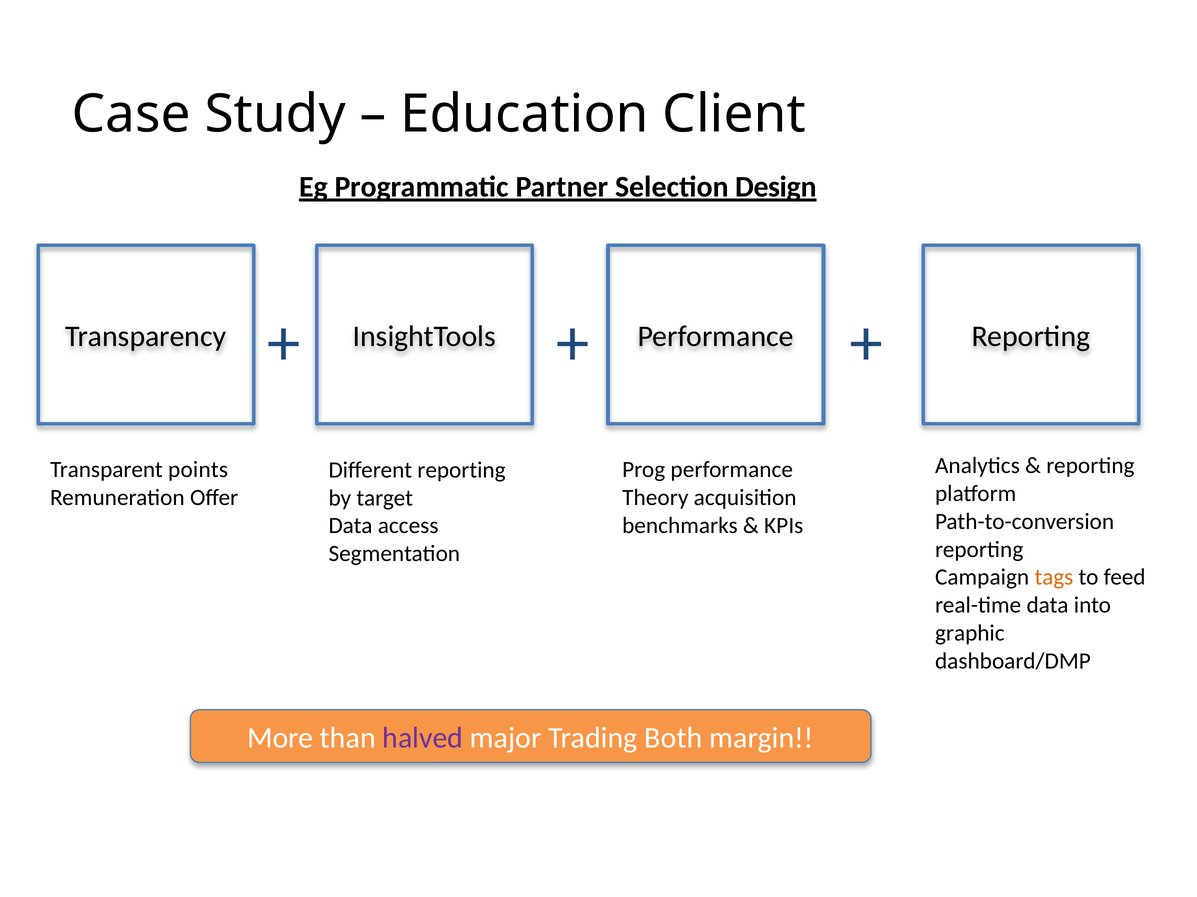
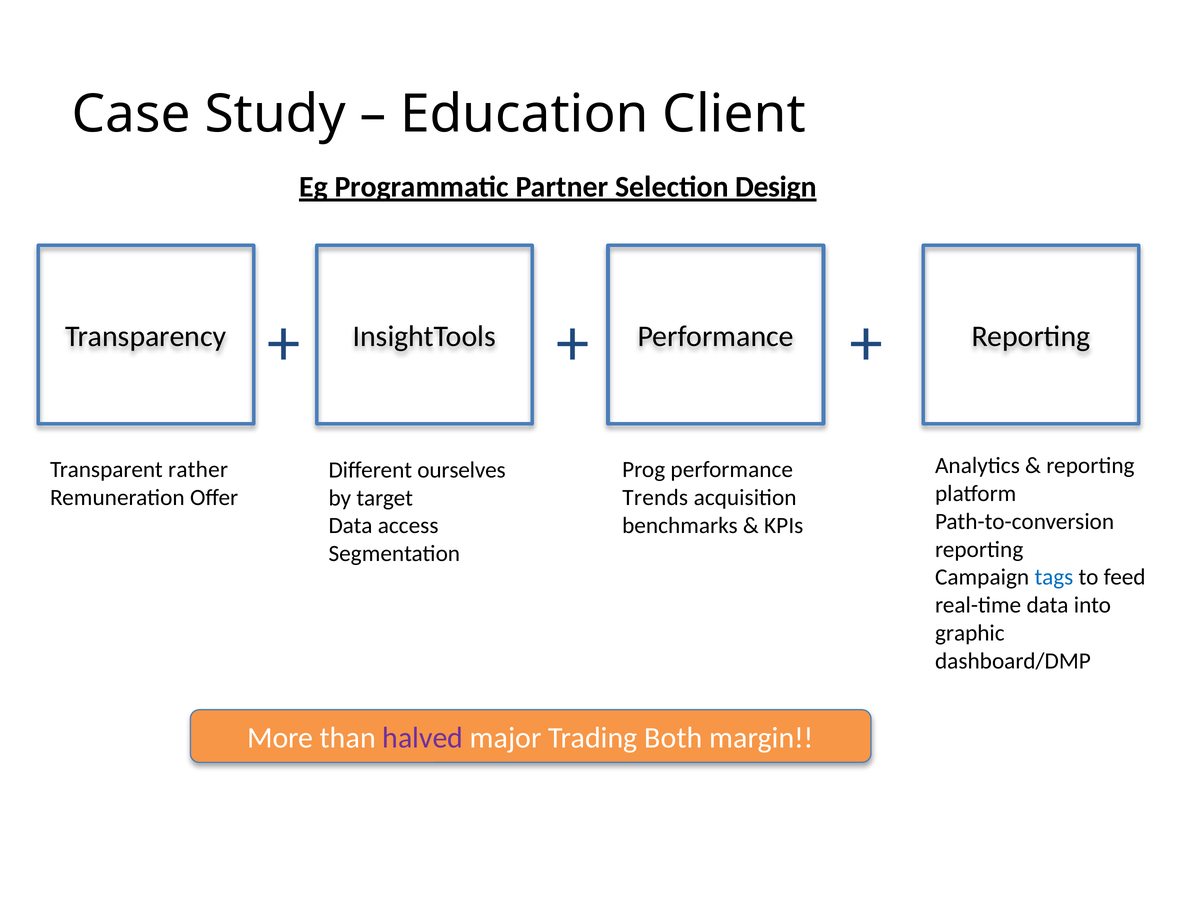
points: points -> rather
Different reporting: reporting -> ourselves
Theory: Theory -> Trends
tags colour: orange -> blue
